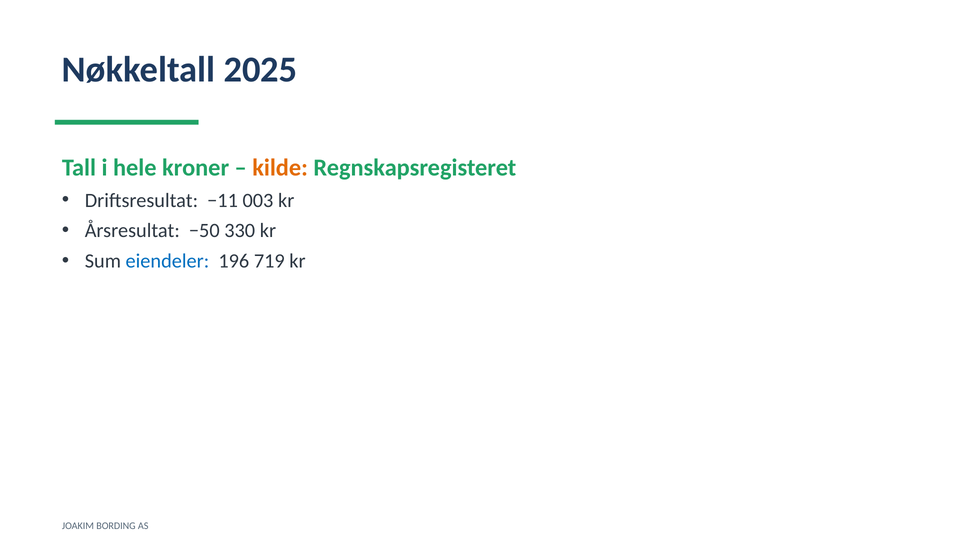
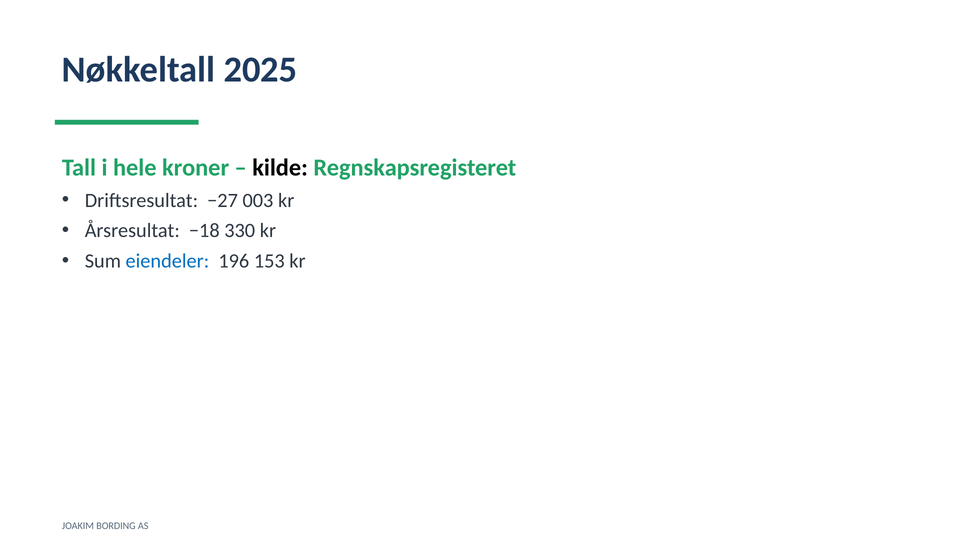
kilde colour: orange -> black
−11: −11 -> −27
−50: −50 -> −18
719: 719 -> 153
